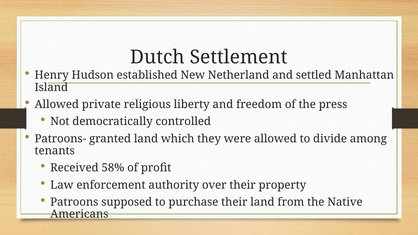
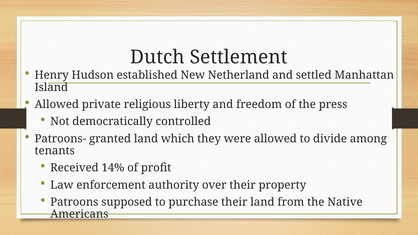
58%: 58% -> 14%
